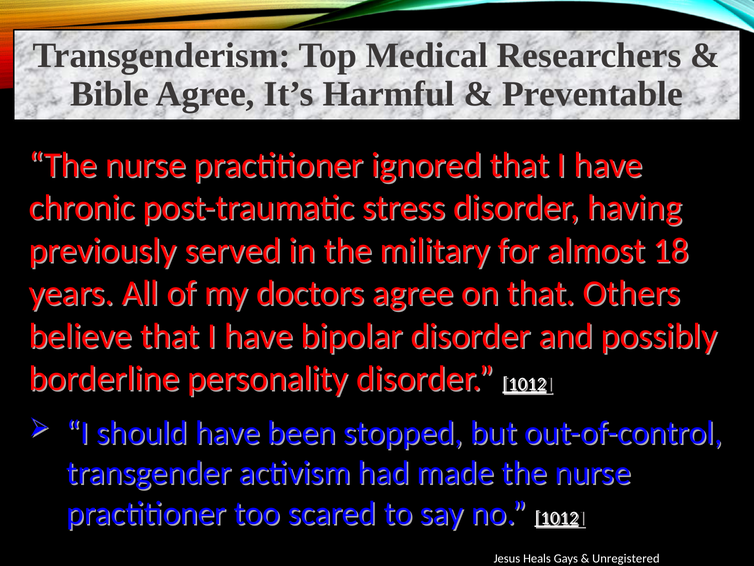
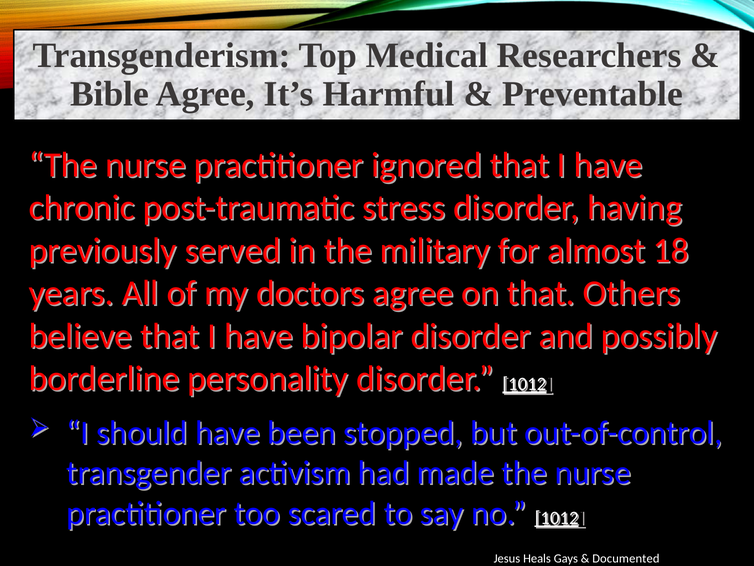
Unregistered: Unregistered -> Documented
